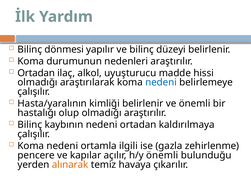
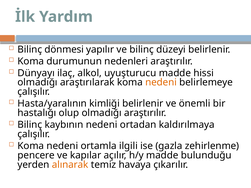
Ortadan at (36, 73): Ortadan -> Dünyayı
nedeni at (161, 82) colour: blue -> orange
h/y önemli: önemli -> madde
